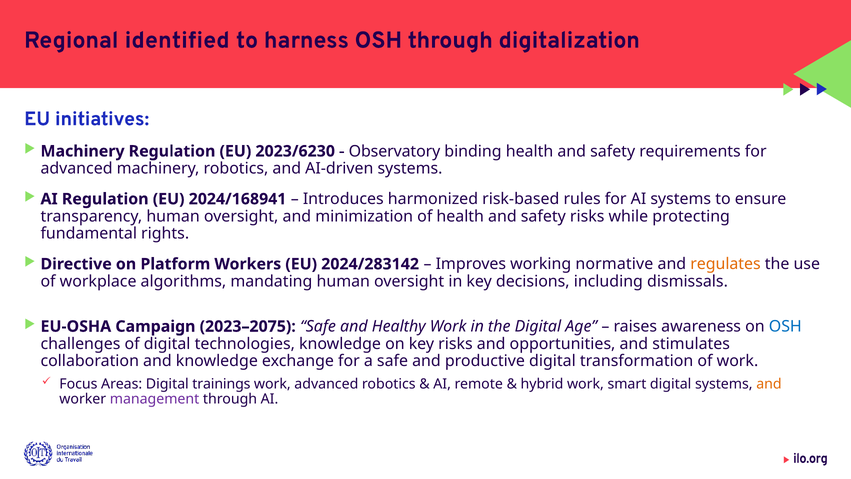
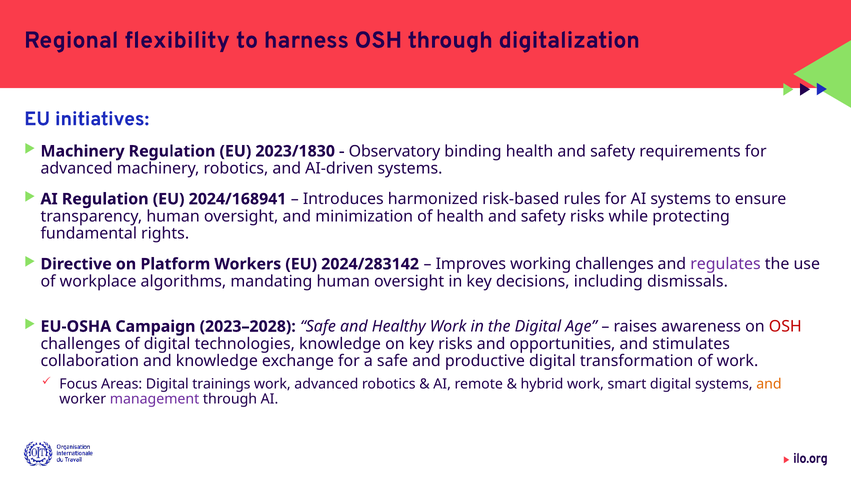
identified: identified -> flexibility
2023/6230: 2023/6230 -> 2023/1830
working normative: normative -> challenges
regulates colour: orange -> purple
2023–2075: 2023–2075 -> 2023–2028
OSH at (785, 326) colour: blue -> red
